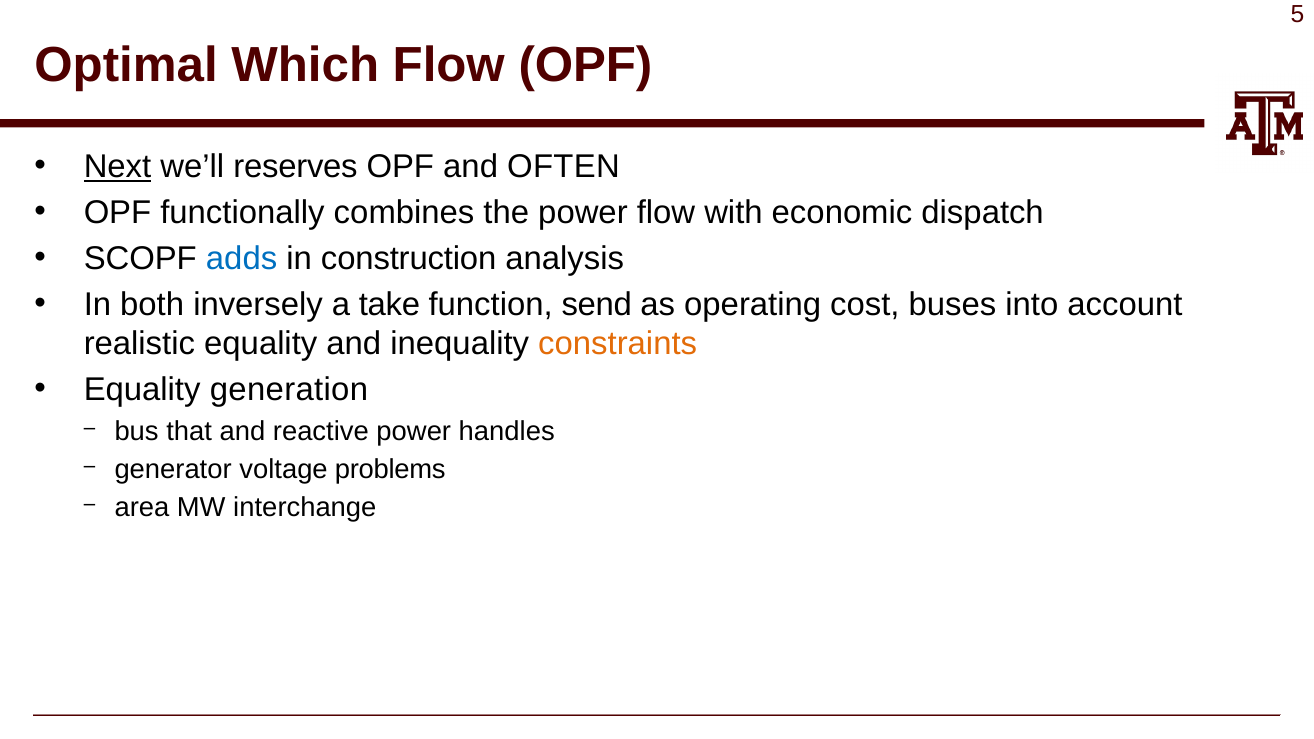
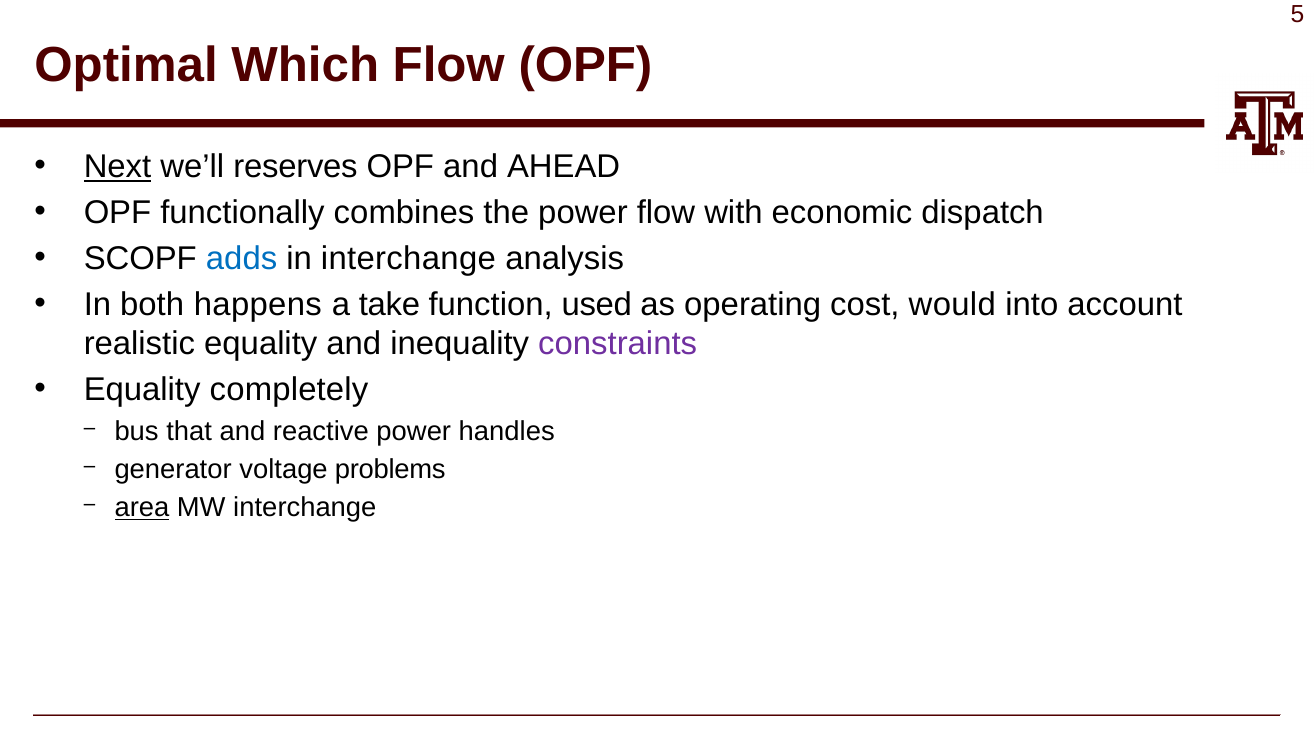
OFTEN: OFTEN -> AHEAD
in construction: construction -> interchange
inversely: inversely -> happens
send: send -> used
buses: buses -> would
constraints colour: orange -> purple
generation: generation -> completely
area underline: none -> present
